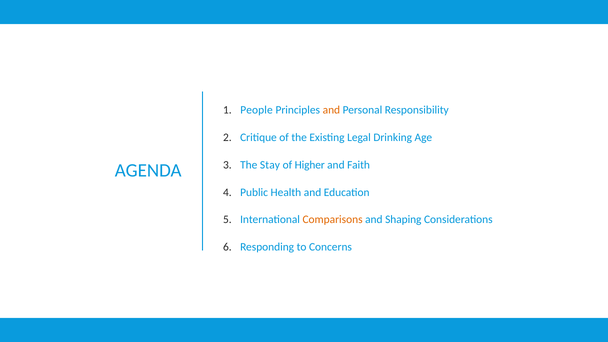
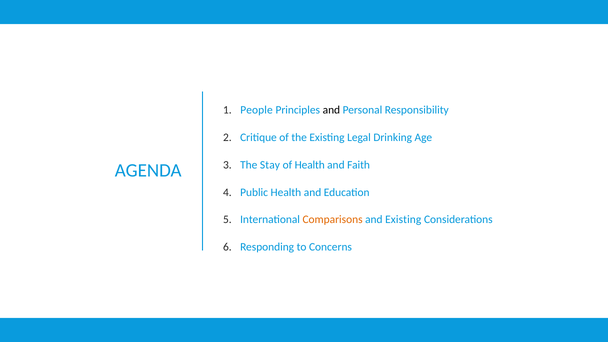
and at (331, 110) colour: orange -> black
of Higher: Higher -> Health
and Shaping: Shaping -> Existing
